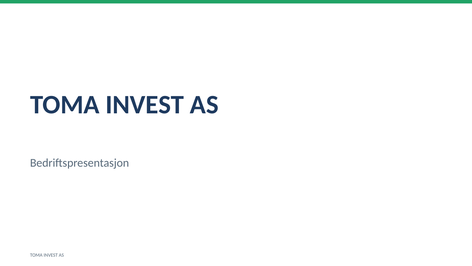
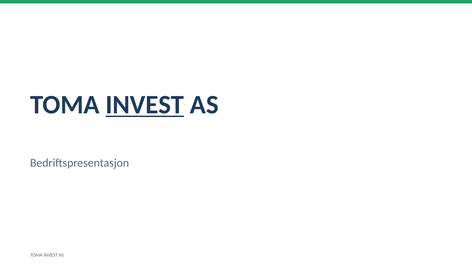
INVEST at (145, 105) underline: none -> present
